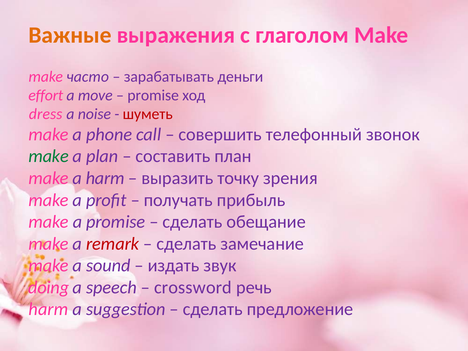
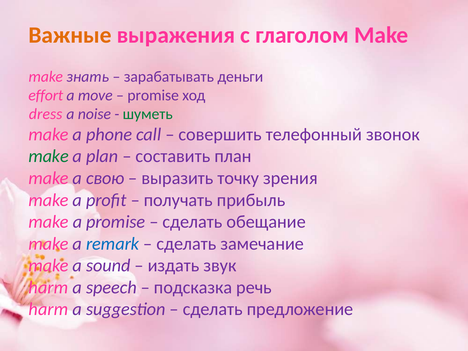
часто: часто -> знать
шуметь colour: red -> green
a harm: harm -> свою
remark colour: red -> blue
doing at (49, 287): doing -> harm
crossword: crossword -> подсказка
